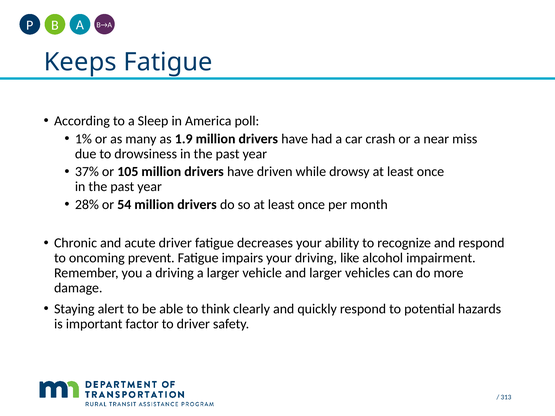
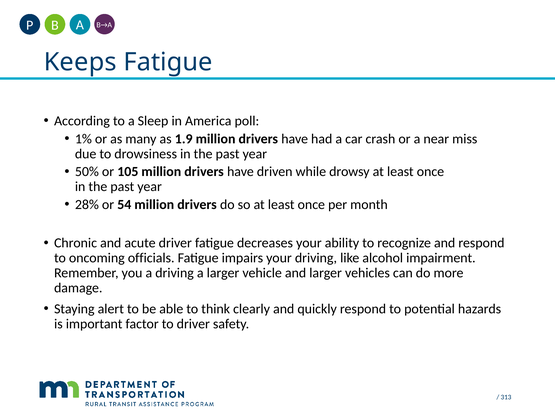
37%: 37% -> 50%
prevent: prevent -> officials
